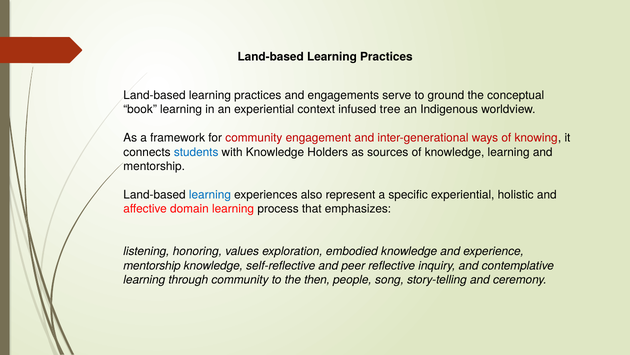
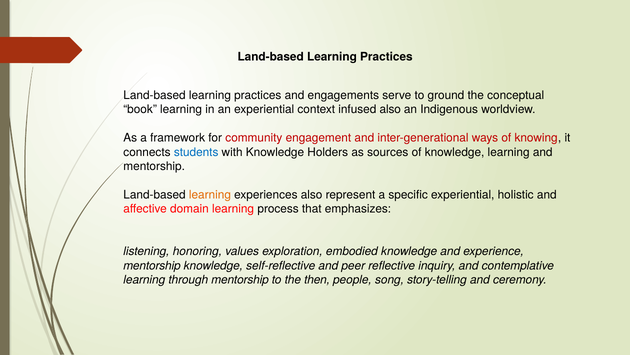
infused tree: tree -> also
learning at (210, 194) colour: blue -> orange
through community: community -> mentorship
